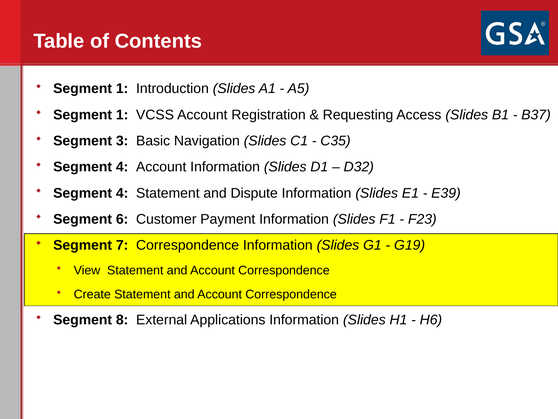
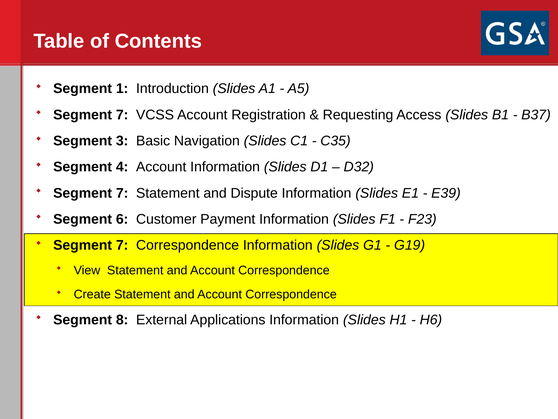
1 at (122, 115): 1 -> 7
4 at (122, 193): 4 -> 7
